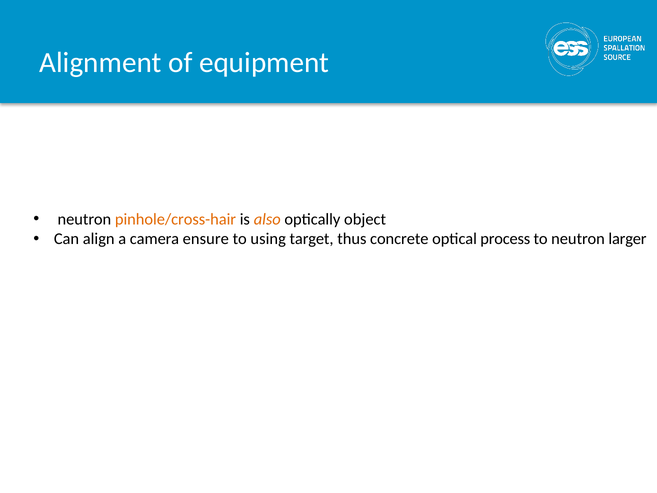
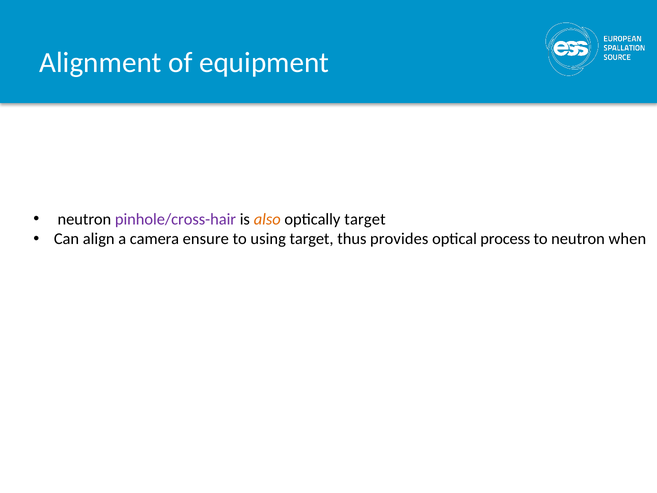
pinhole/cross-hair colour: orange -> purple
optically object: object -> target
concrete: concrete -> provides
larger: larger -> when
